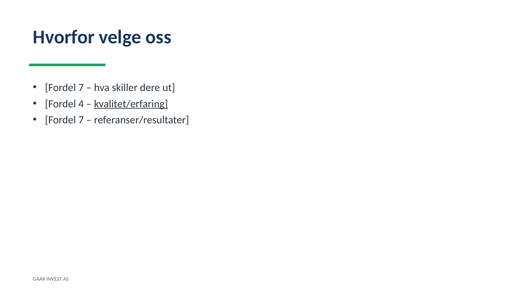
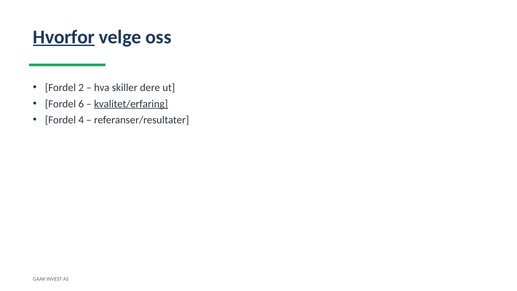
Hvorfor underline: none -> present
7 at (81, 88): 7 -> 2
4: 4 -> 6
7 at (81, 120): 7 -> 4
